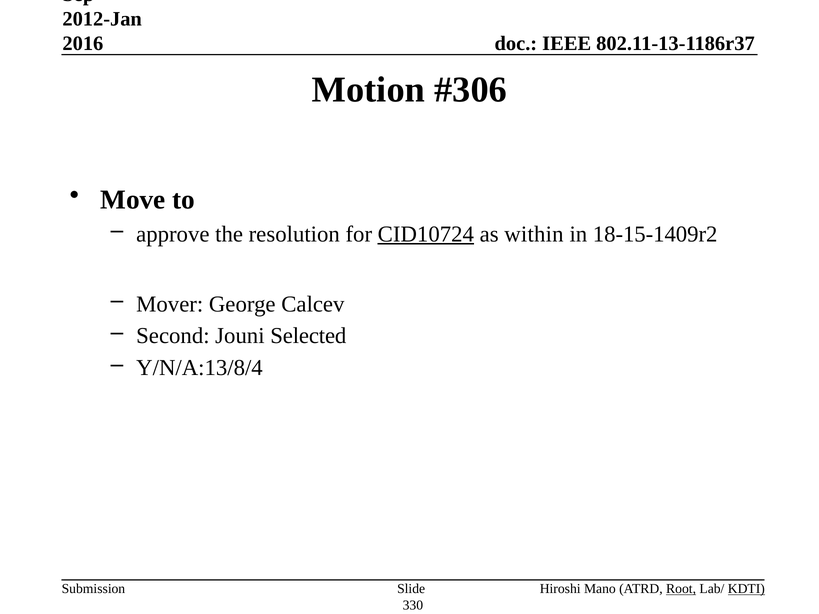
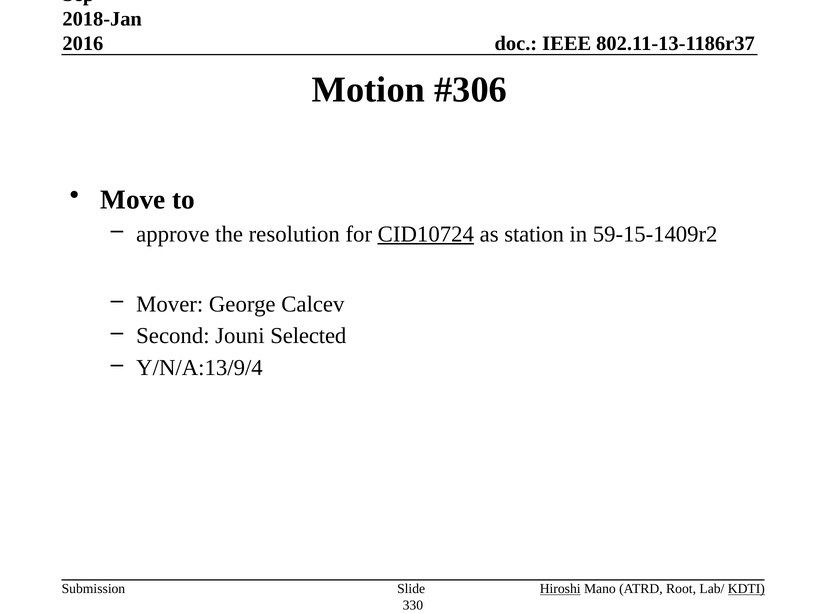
2012-Jan: 2012-Jan -> 2018-Jan
within: within -> station
18-15-1409r2: 18-15-1409r2 -> 59-15-1409r2
Y/N/A:13/8/4: Y/N/A:13/8/4 -> Y/N/A:13/9/4
Hiroshi underline: none -> present
Root underline: present -> none
